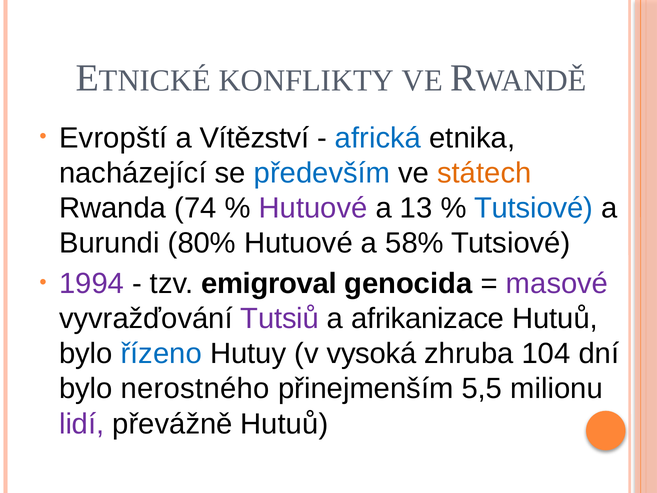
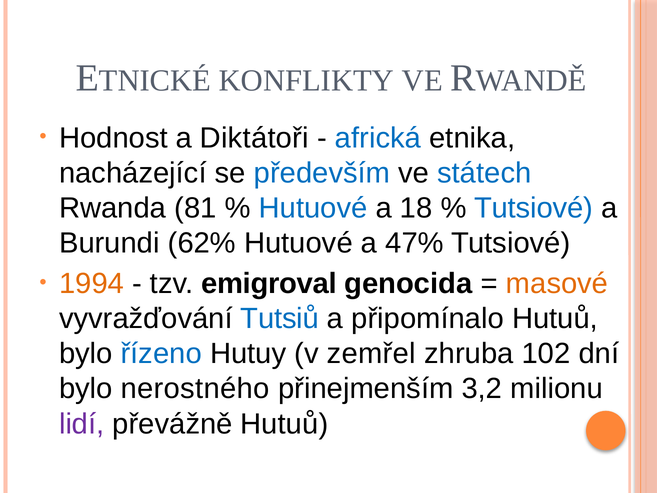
Evropští: Evropští -> Hodnost
Vítězství: Vítězství -> Diktátoři
státech colour: orange -> blue
74: 74 -> 81
Hutuové at (313, 208) colour: purple -> blue
13: 13 -> 18
80%: 80% -> 62%
58%: 58% -> 47%
1994 colour: purple -> orange
masové colour: purple -> orange
Tutsiů colour: purple -> blue
afrikanizace: afrikanizace -> připomínalo
vysoká: vysoká -> zemřel
104: 104 -> 102
5,5: 5,5 -> 3,2
